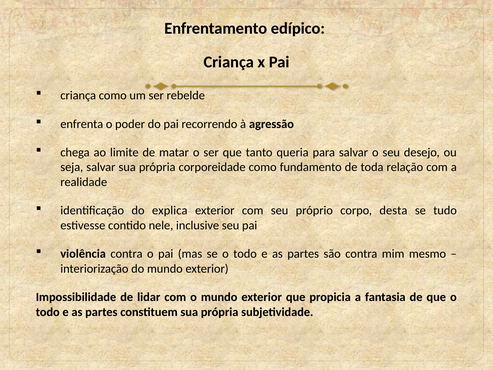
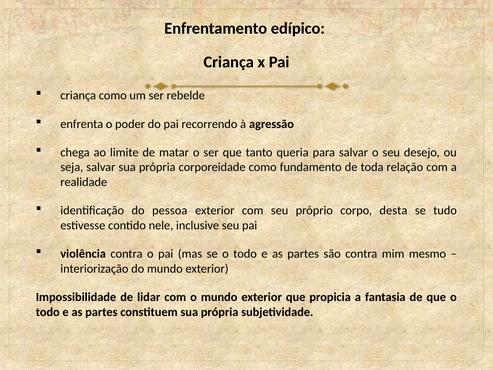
explica: explica -> pessoa
